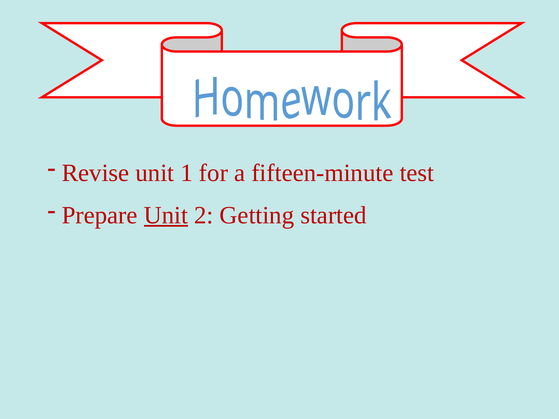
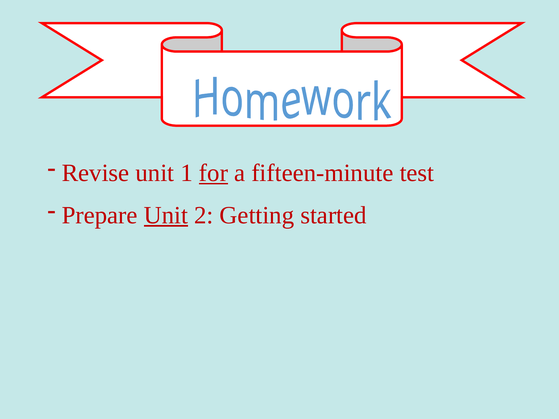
for underline: none -> present
